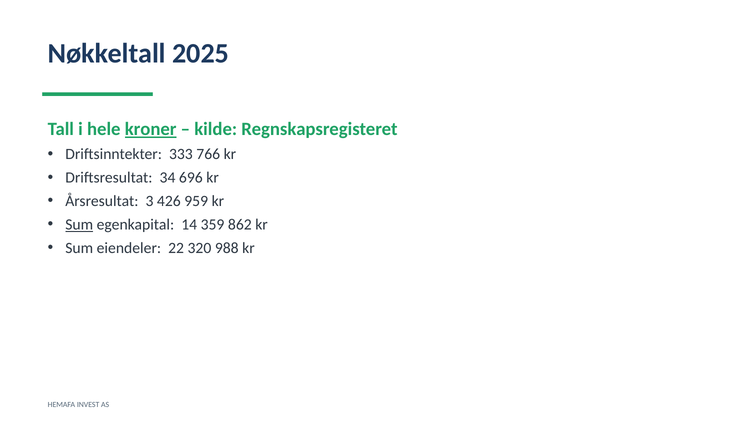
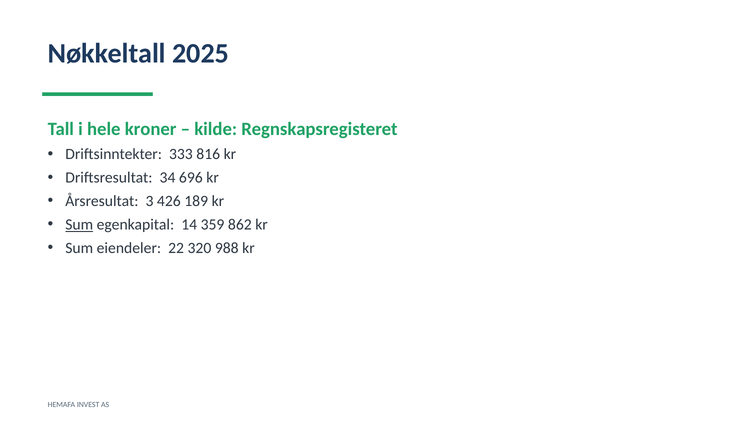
kroner underline: present -> none
766: 766 -> 816
959: 959 -> 189
